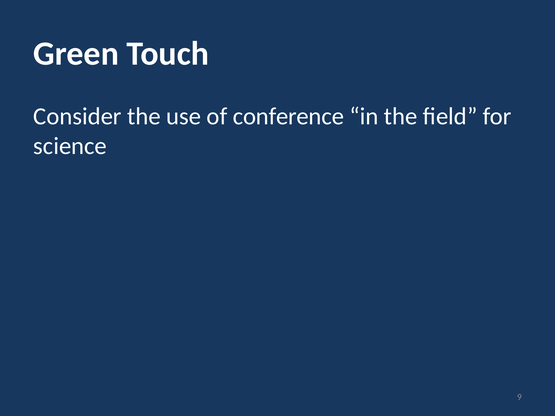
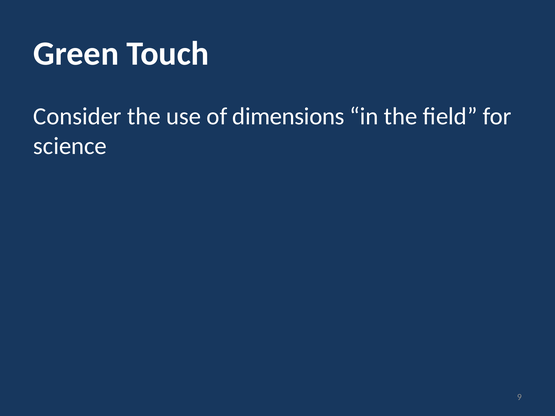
conference: conference -> dimensions
